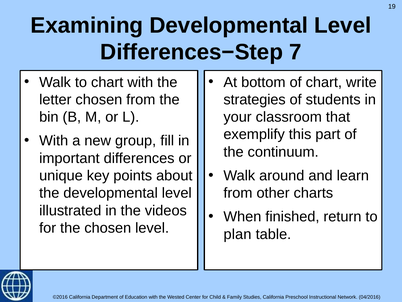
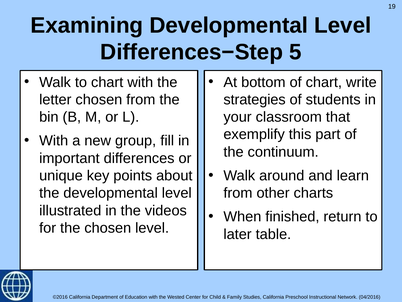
7: 7 -> 5
plan: plan -> later
